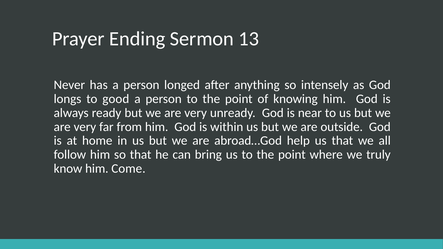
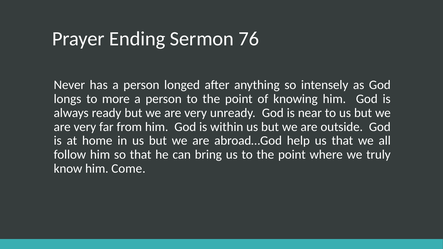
13: 13 -> 76
good: good -> more
